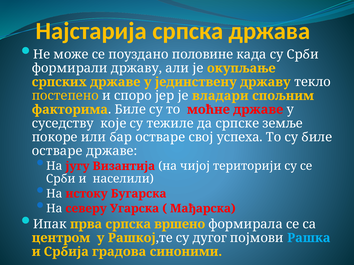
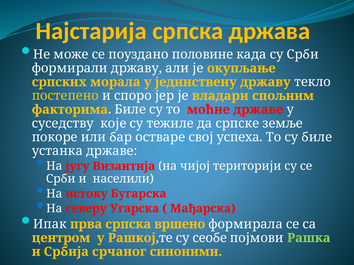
српских државе: државе -> морала
остваре at (57, 151): остваре -> устанка
дугог: дугог -> сеобе
Рашка colour: light blue -> light green
градова: градова -> срчаног
